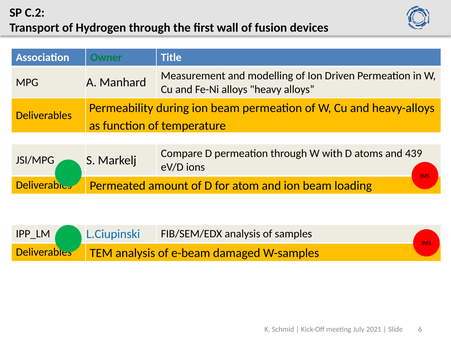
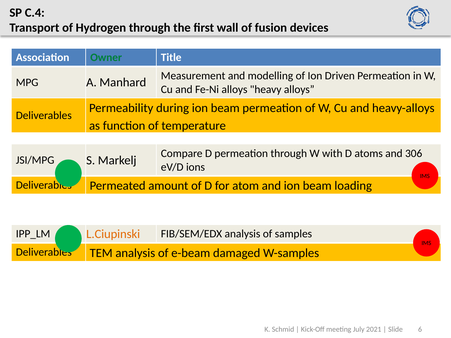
C.2: C.2 -> C.4
439: 439 -> 306
L.Ciupinski colour: blue -> orange
